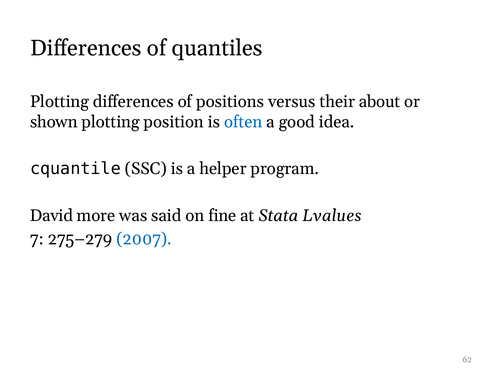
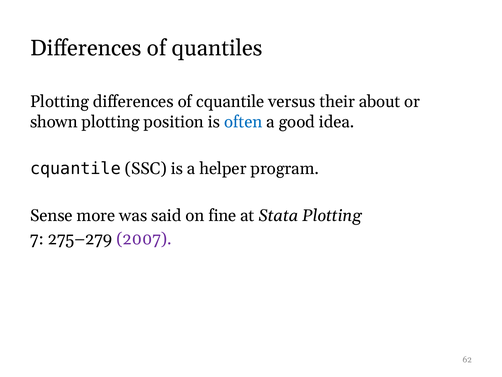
of positions: positions -> cquantile
David: David -> Sense
Stata Lvalues: Lvalues -> Plotting
2007 colour: blue -> purple
